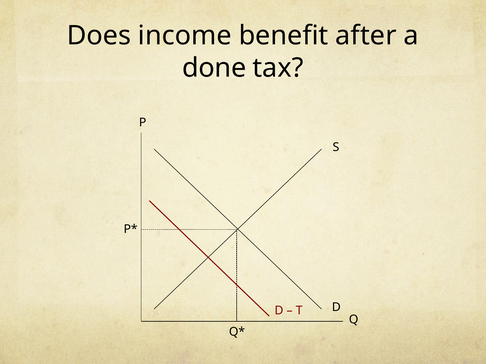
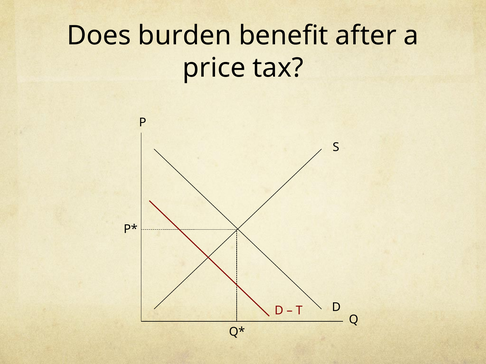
income: income -> burden
done: done -> price
